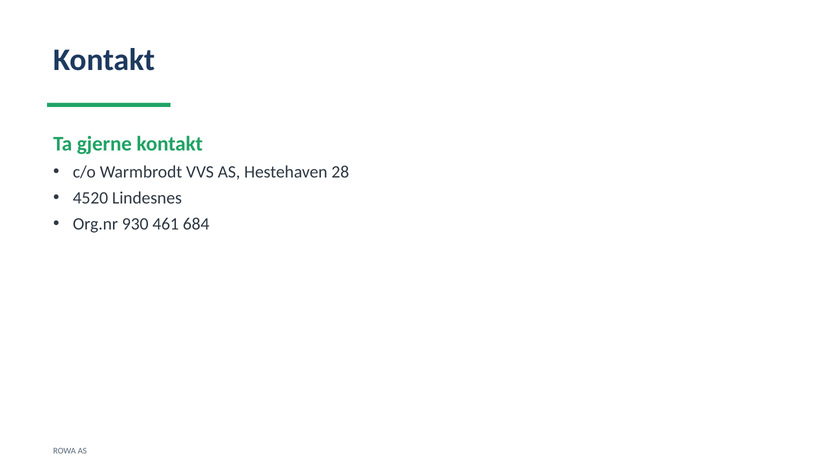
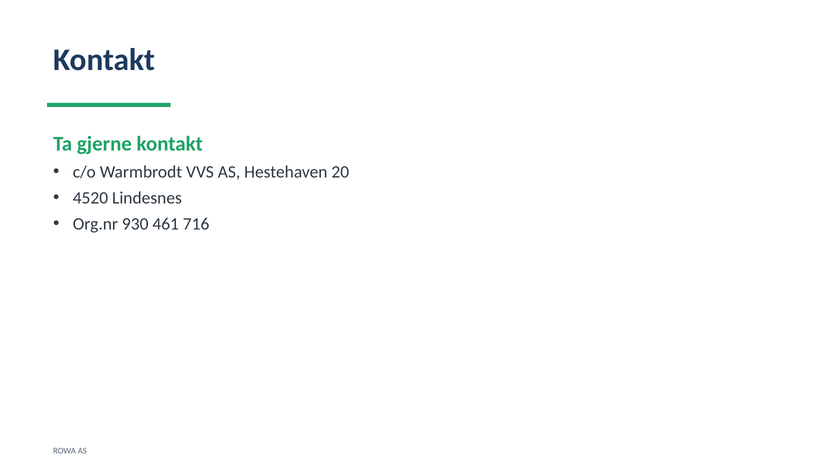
28: 28 -> 20
684: 684 -> 716
